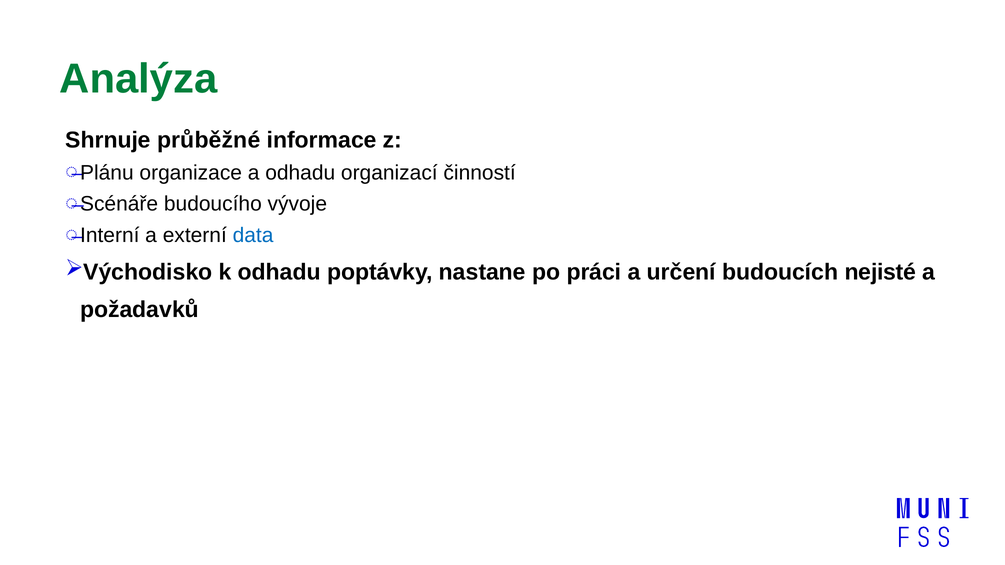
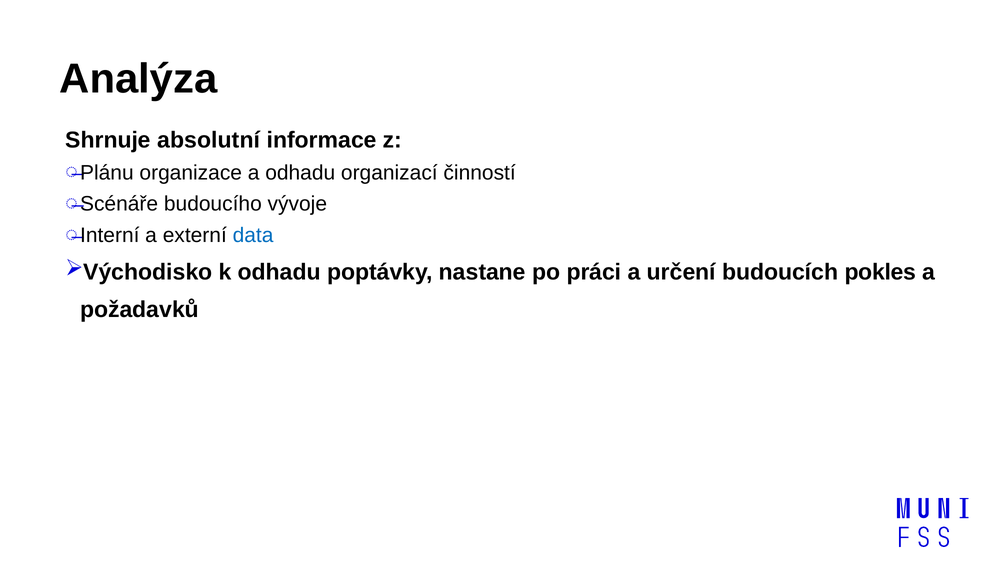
Analýza colour: green -> black
průběžné: průběžné -> absolutní
nejisté: nejisté -> pokles
